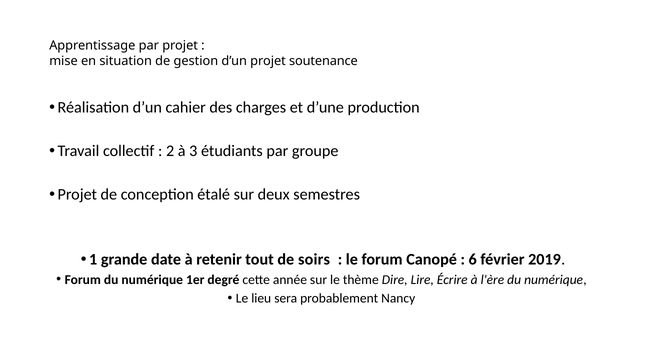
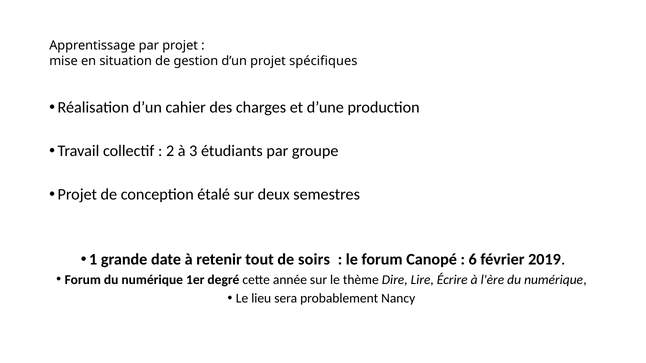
soutenance: soutenance -> spécifiques
